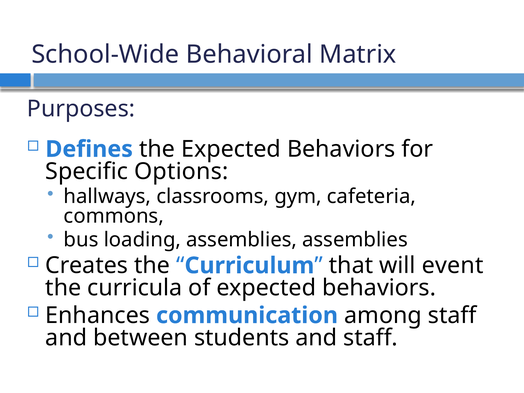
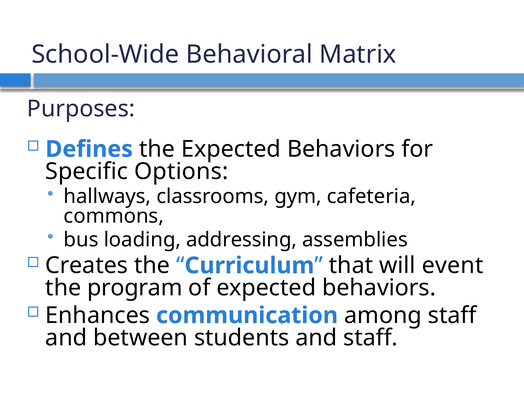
loading assemblies: assemblies -> addressing
curricula: curricula -> program
